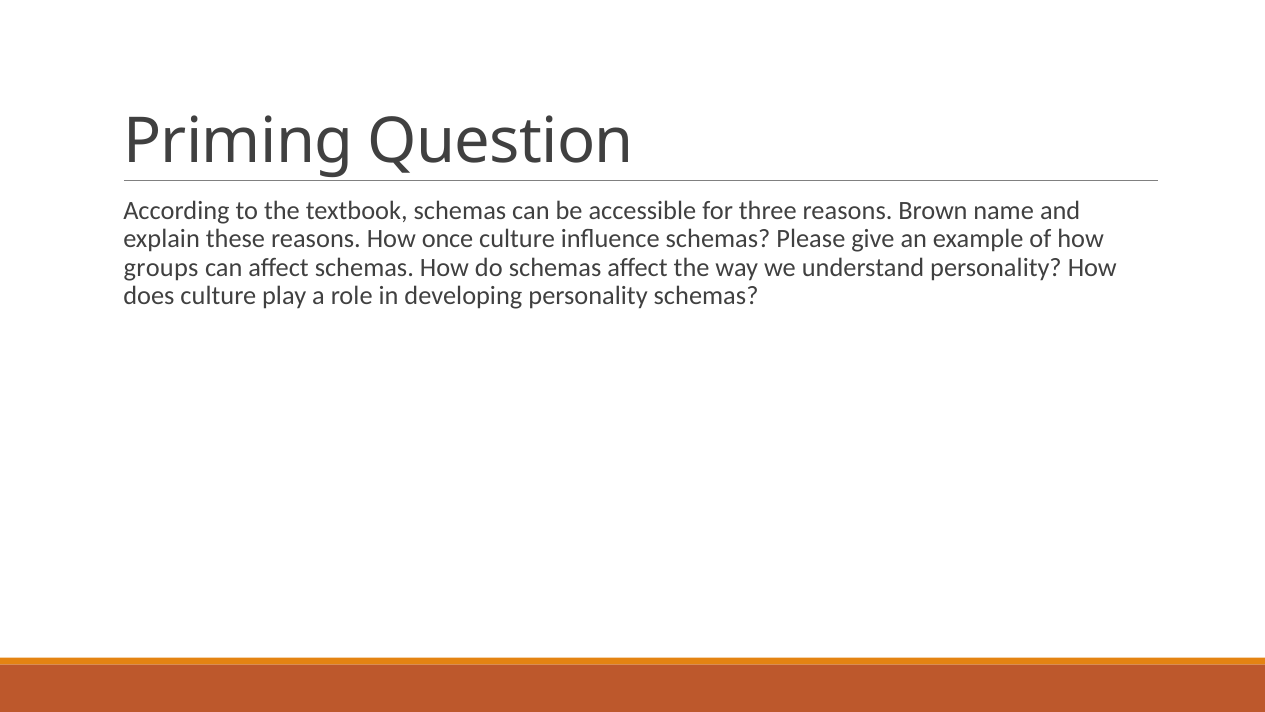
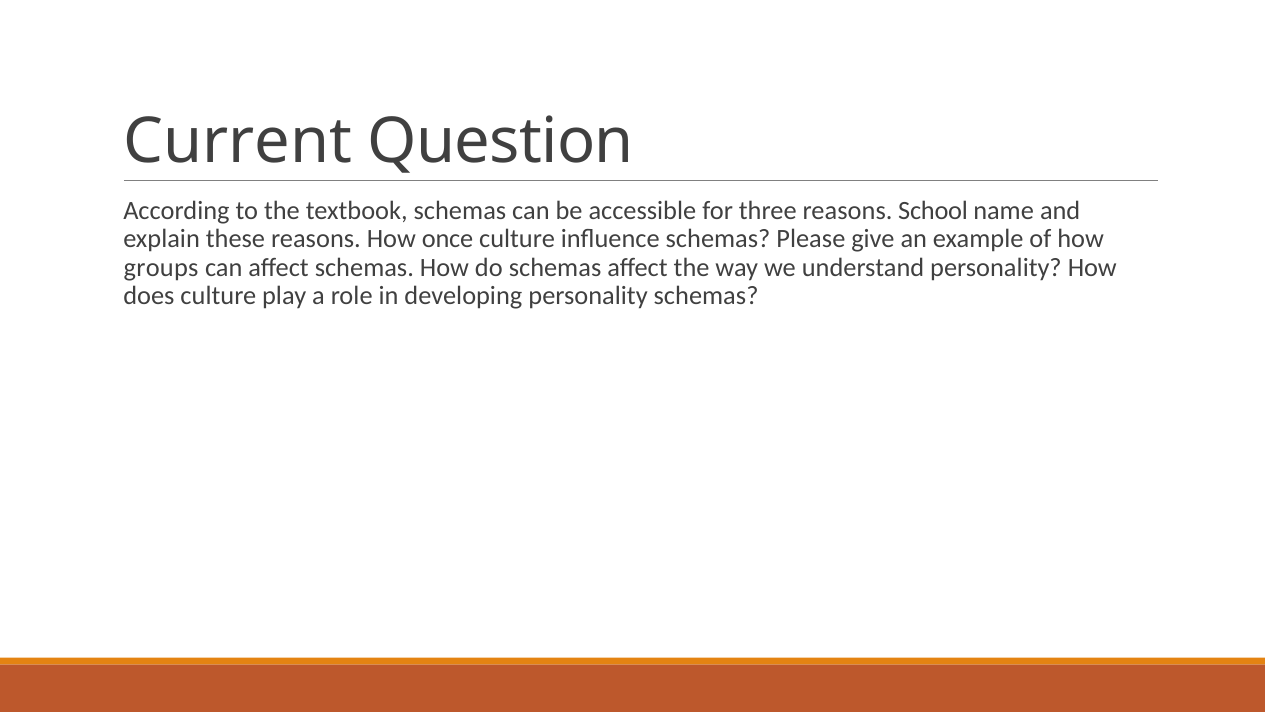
Priming: Priming -> Current
Brown: Brown -> School
